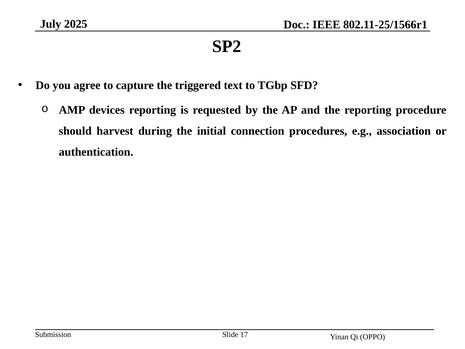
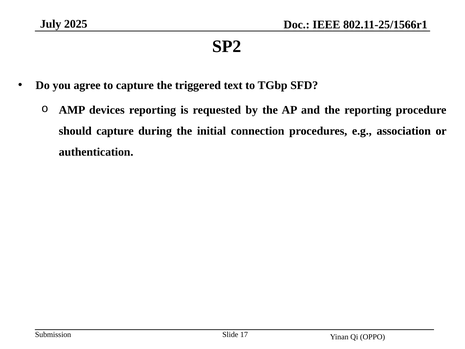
should harvest: harvest -> capture
